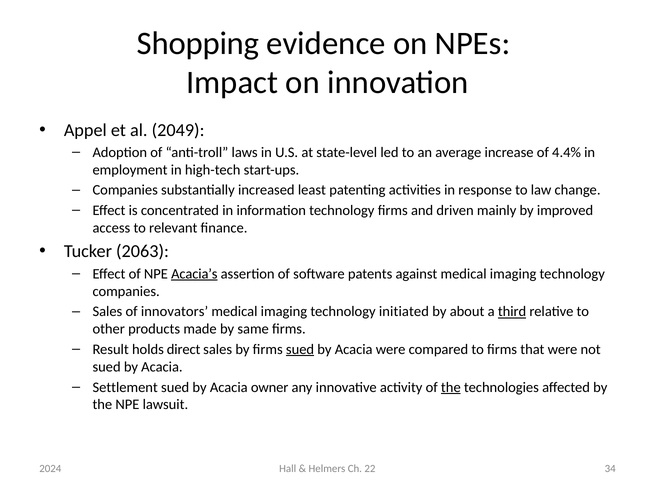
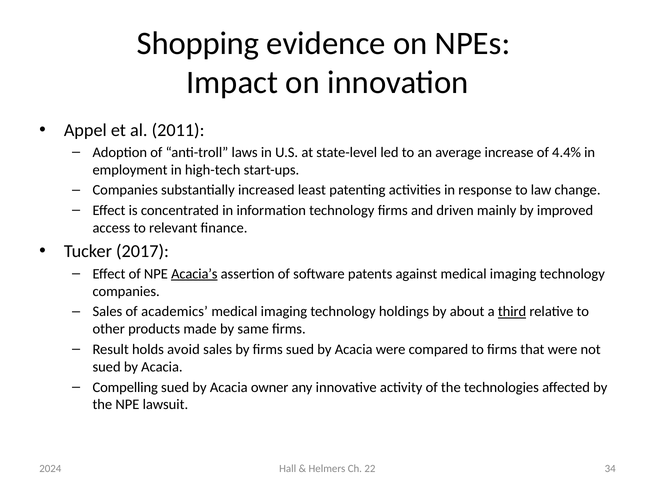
2049: 2049 -> 2011
2063: 2063 -> 2017
innovators: innovators -> academics
initiated: initiated -> holdings
direct: direct -> avoid
sued at (300, 350) underline: present -> none
Settlement: Settlement -> Compelling
the at (451, 387) underline: present -> none
